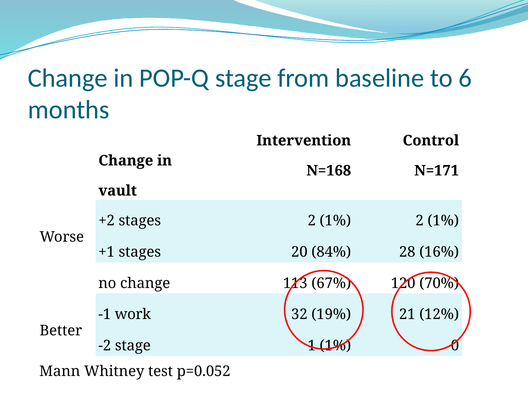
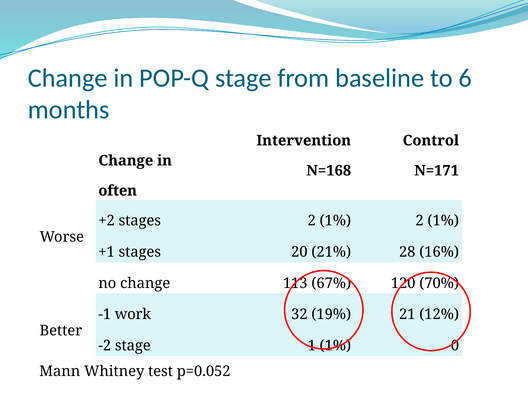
vault: vault -> often
84%: 84% -> 21%
